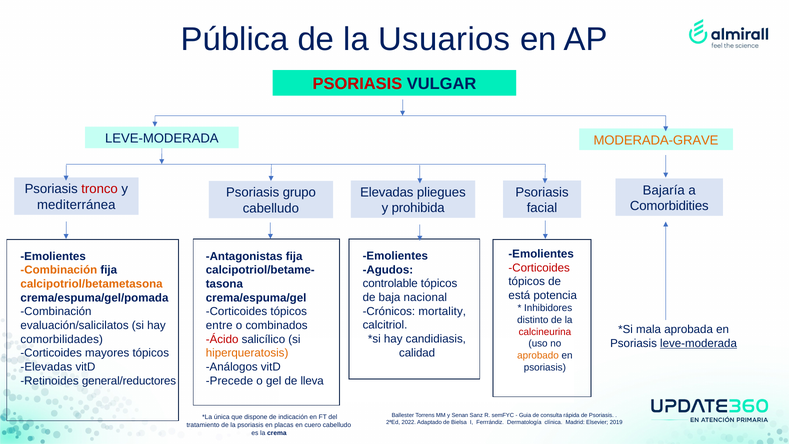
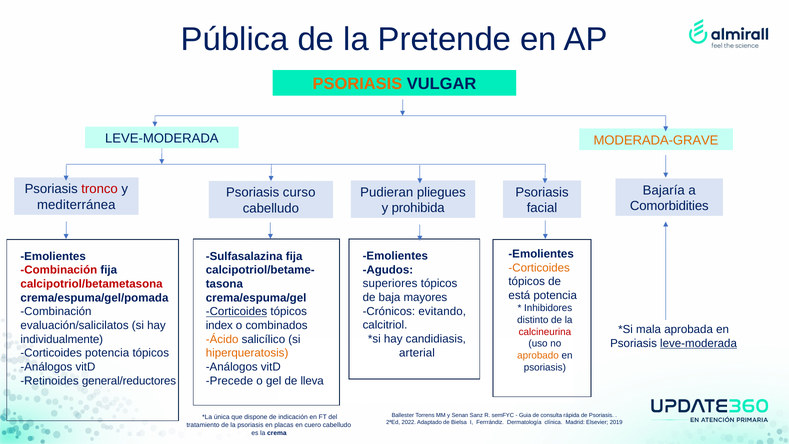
Usuarios: Usuarios -> Pretende
PSORIASIS at (357, 84) colour: red -> orange
Elevadas at (387, 192): Elevadas -> Pudieran
grupo: grupo -> curso
Antagonistas: Antagonistas -> Sulfasalazina
Corticoides at (539, 268) colour: red -> orange
Combinación at (59, 270) colour: orange -> red
controlable: controlable -> superiores
calcipotriol/betametasona colour: orange -> red
nacional: nacional -> mayores
mortality: mortality -> evitando
Corticoides at (237, 312) underline: none -> present
entre: entre -> index
comorbilidades: comorbilidades -> individualmente
Ácido colour: red -> orange
calidad: calidad -> arterial
Corticoides mayores: mayores -> potencia
Elevadas at (46, 367): Elevadas -> Análogos
